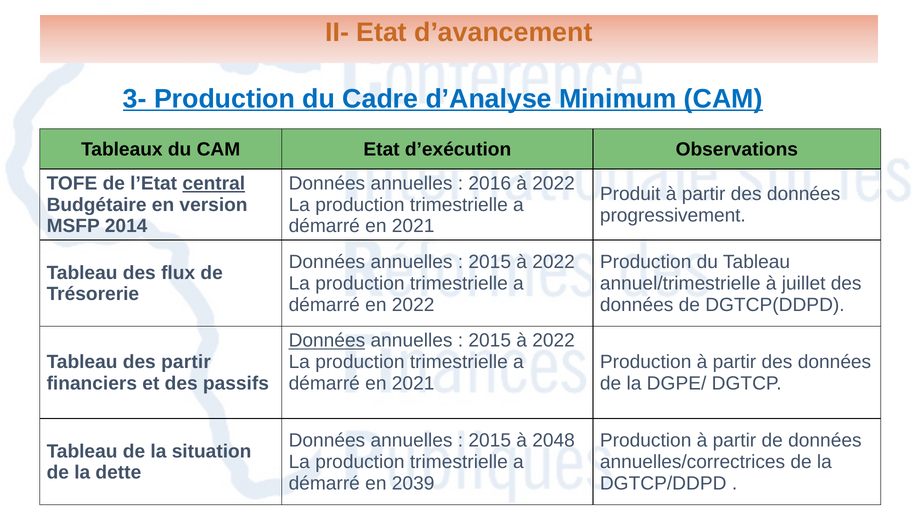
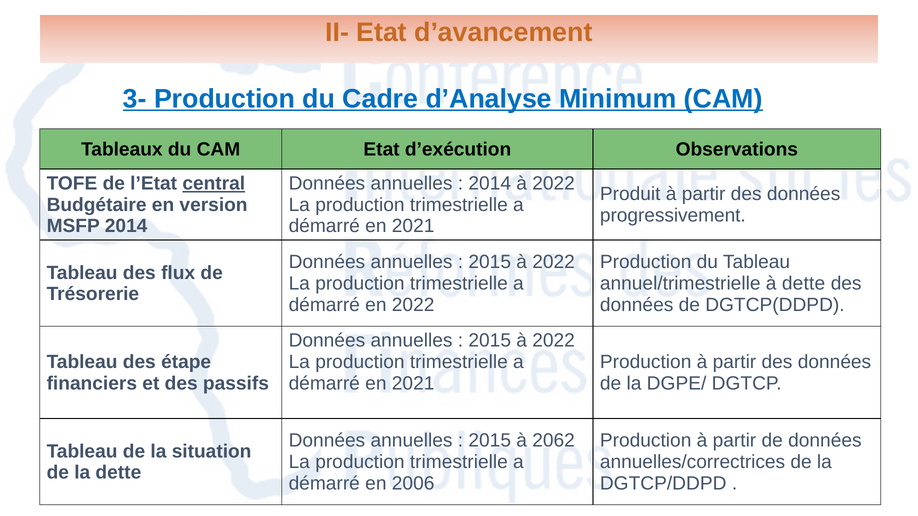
2016 at (490, 184): 2016 -> 2014
à juillet: juillet -> dette
Données at (327, 341) underline: present -> none
des partir: partir -> étape
2048: 2048 -> 2062
2039: 2039 -> 2006
